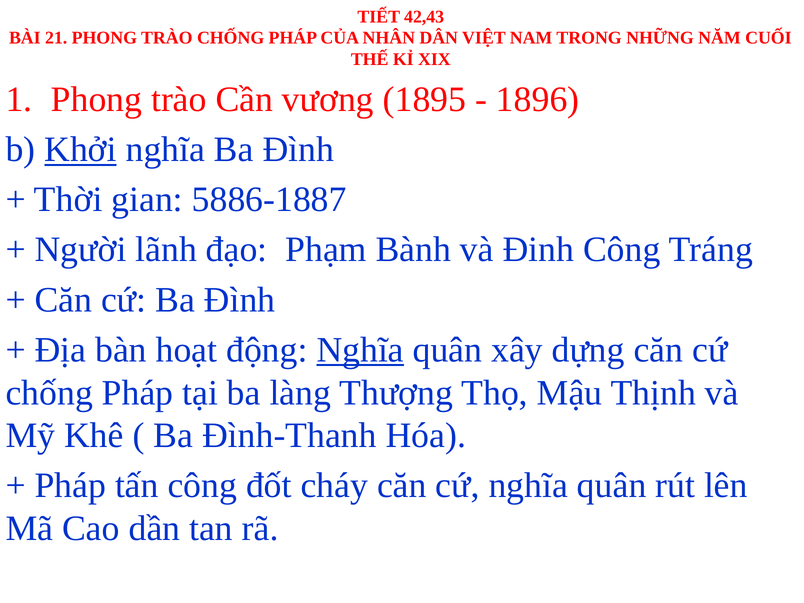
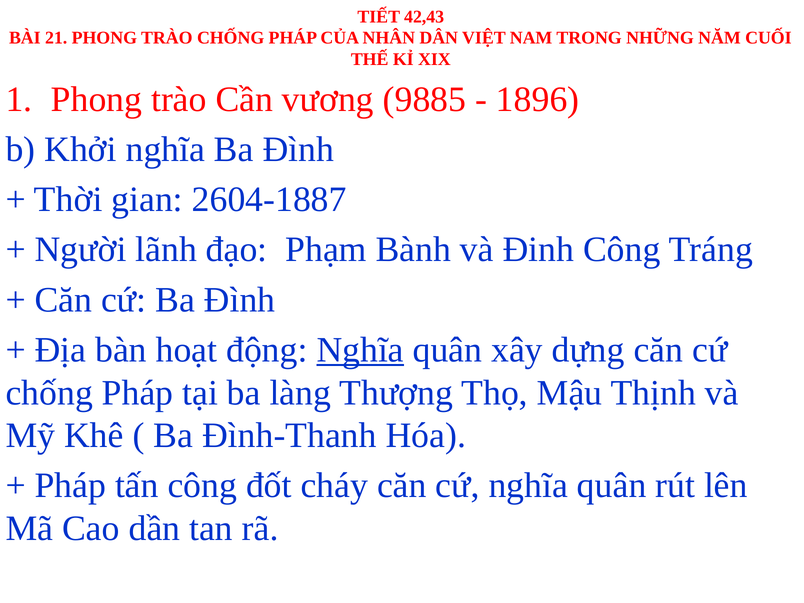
1895: 1895 -> 9885
Khởi underline: present -> none
5886-1887: 5886-1887 -> 2604-1887
